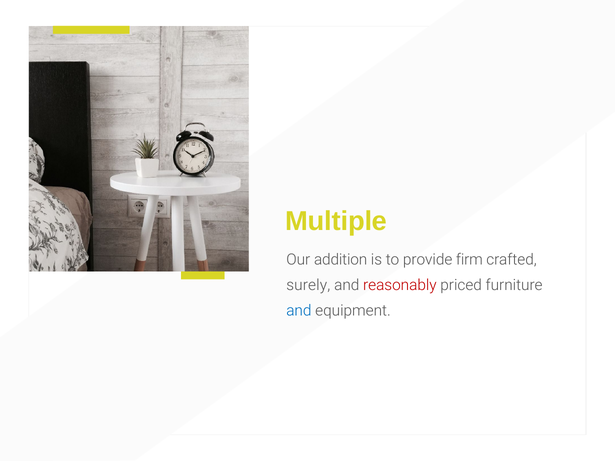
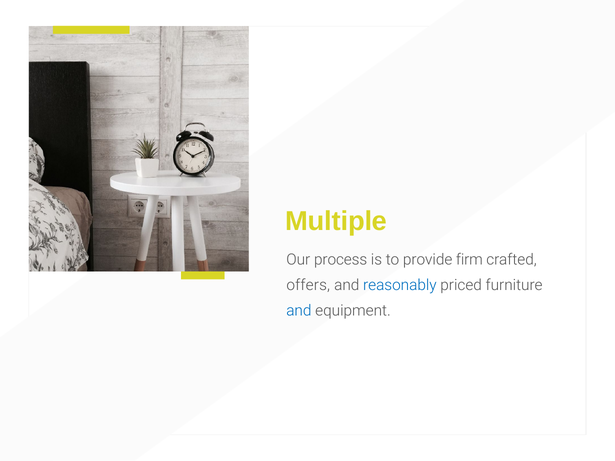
addition: addition -> process
surely: surely -> offers
reasonably colour: red -> blue
